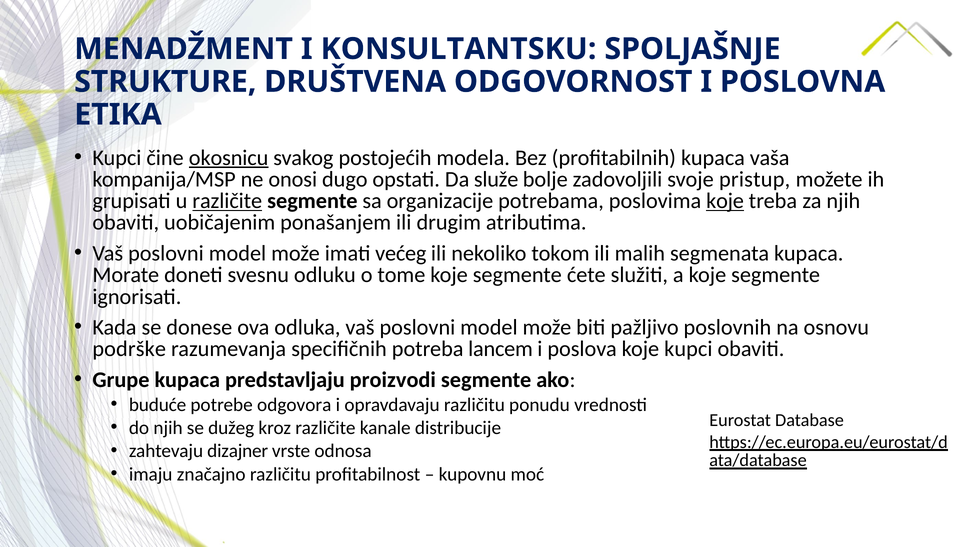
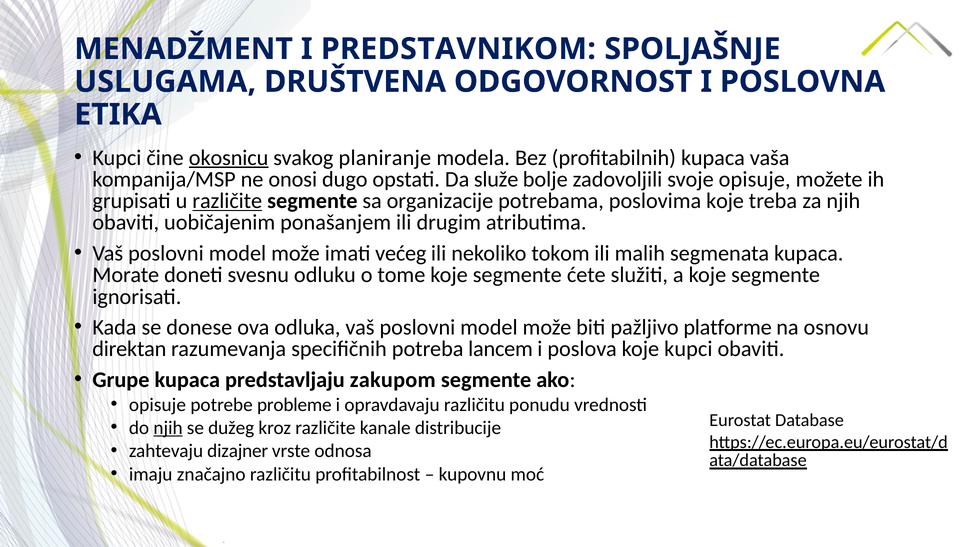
KONSULTANTSKU: KONSULTANTSKU -> PREDSTAVNIKOM
STRUKTURE: STRUKTURE -> USLUGAMA
postojećih: postojećih -> planiranje
svoje pristup: pristup -> opisuje
koje at (725, 201) underline: present -> none
poslovnih: poslovnih -> platforme
podrške: podrške -> direktan
proizvodi: proizvodi -> zakupom
buduće at (158, 405): buduće -> opisuje
odgovora: odgovora -> probleme
njih at (168, 428) underline: none -> present
